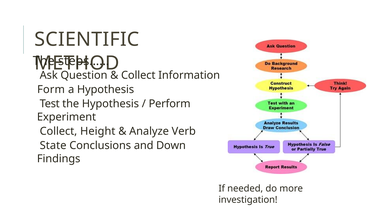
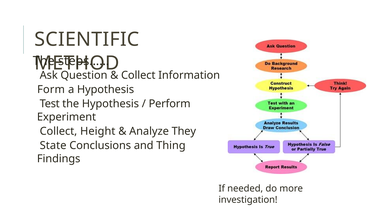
Verb: Verb -> They
Down: Down -> Thing
